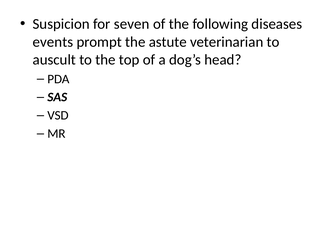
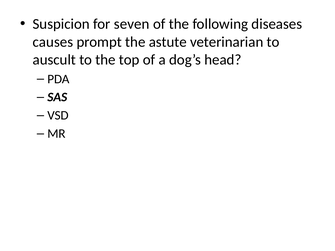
events: events -> causes
